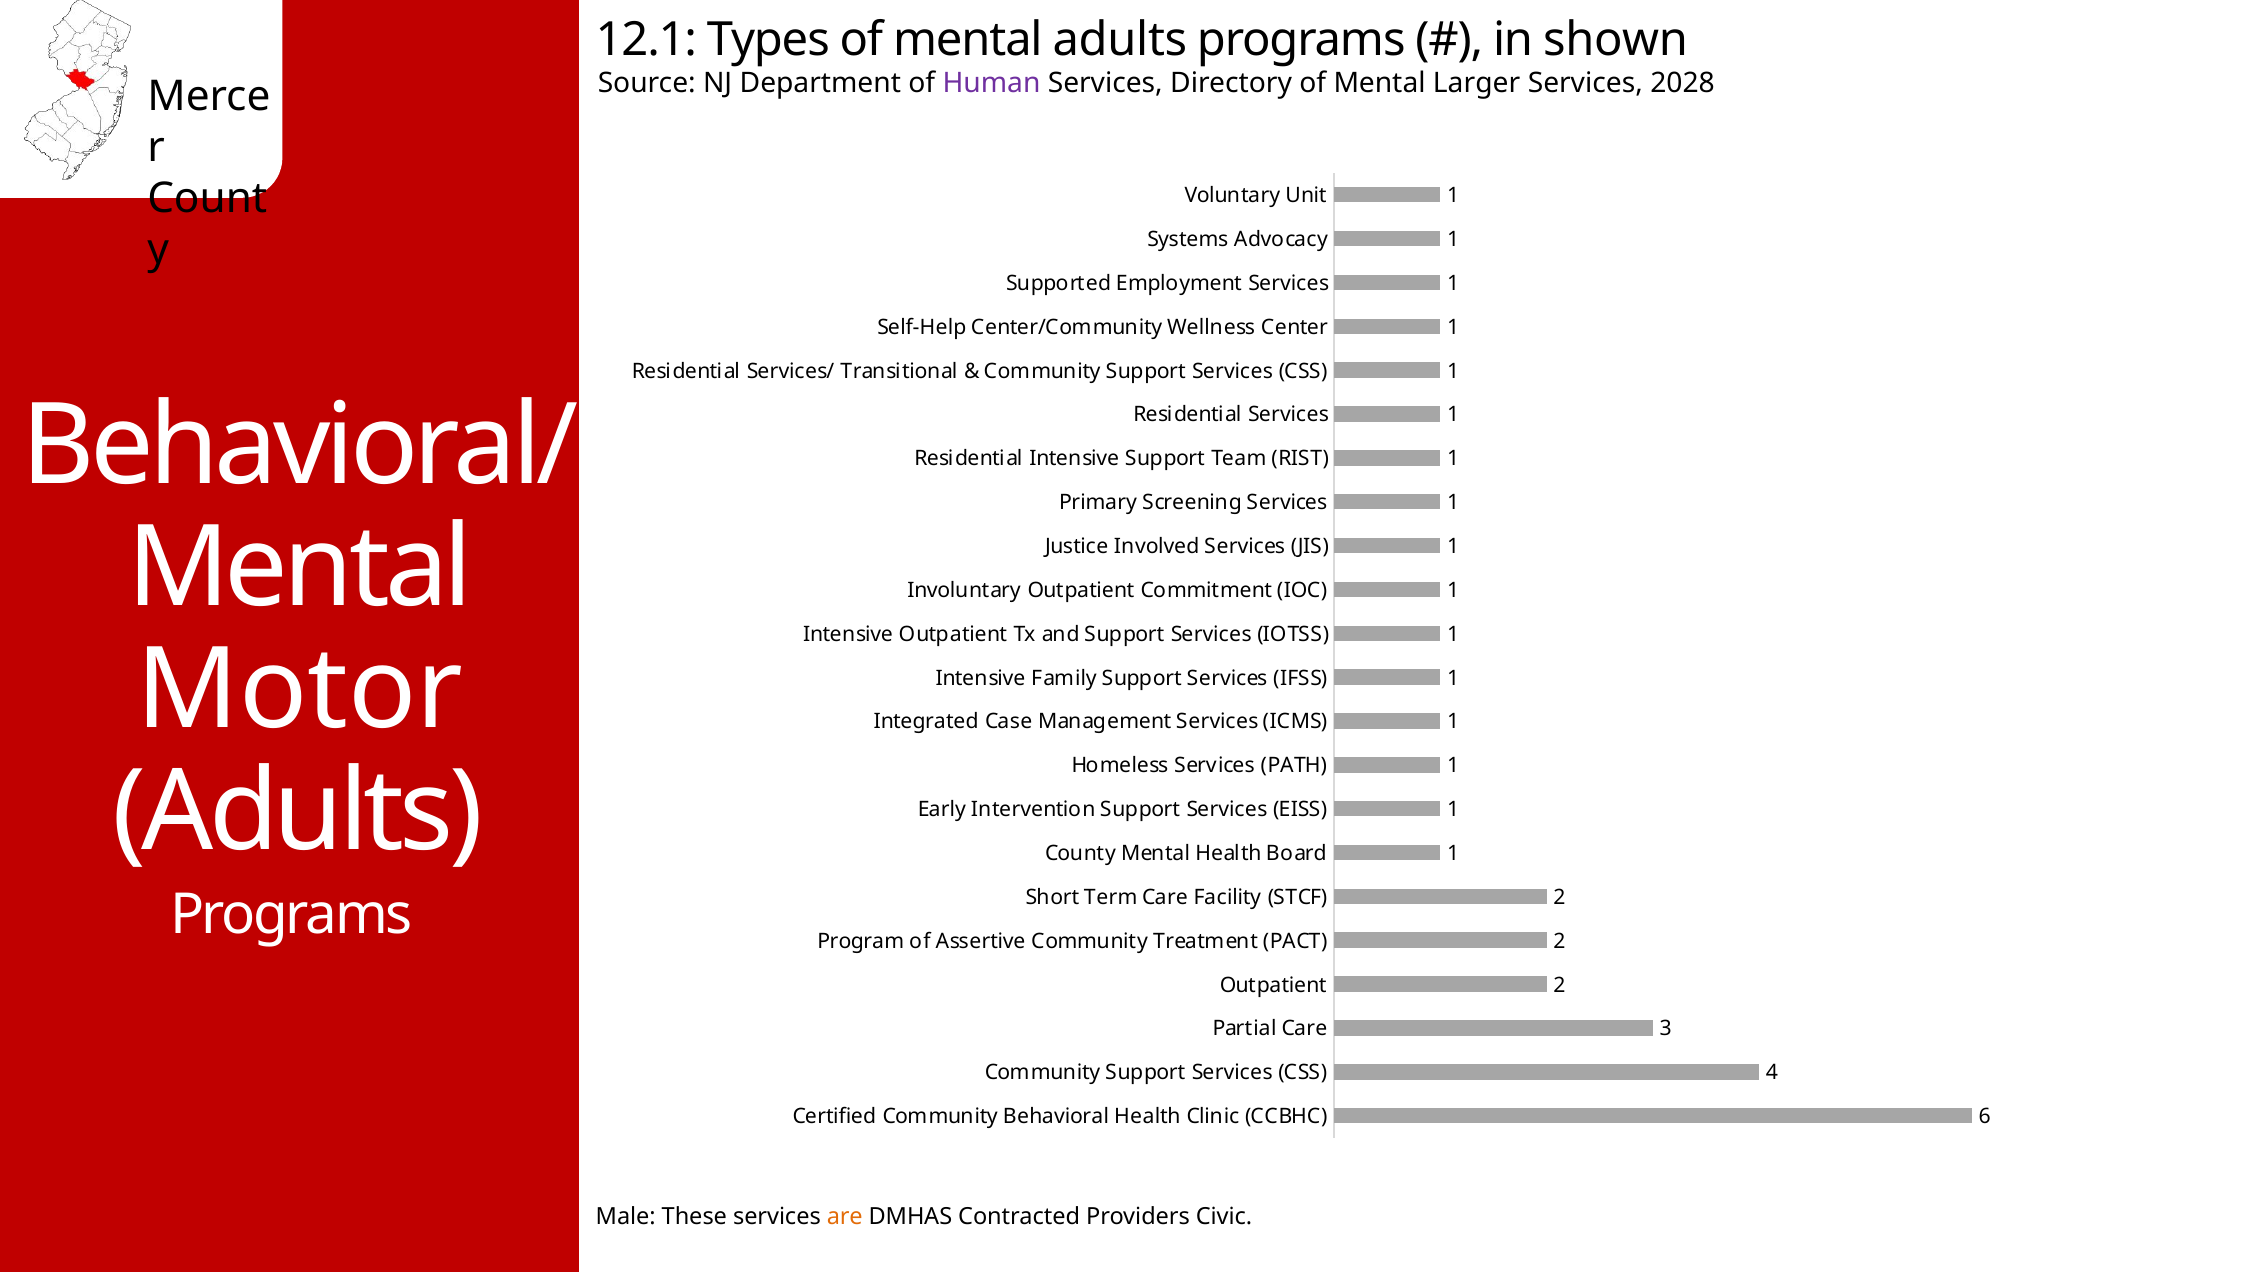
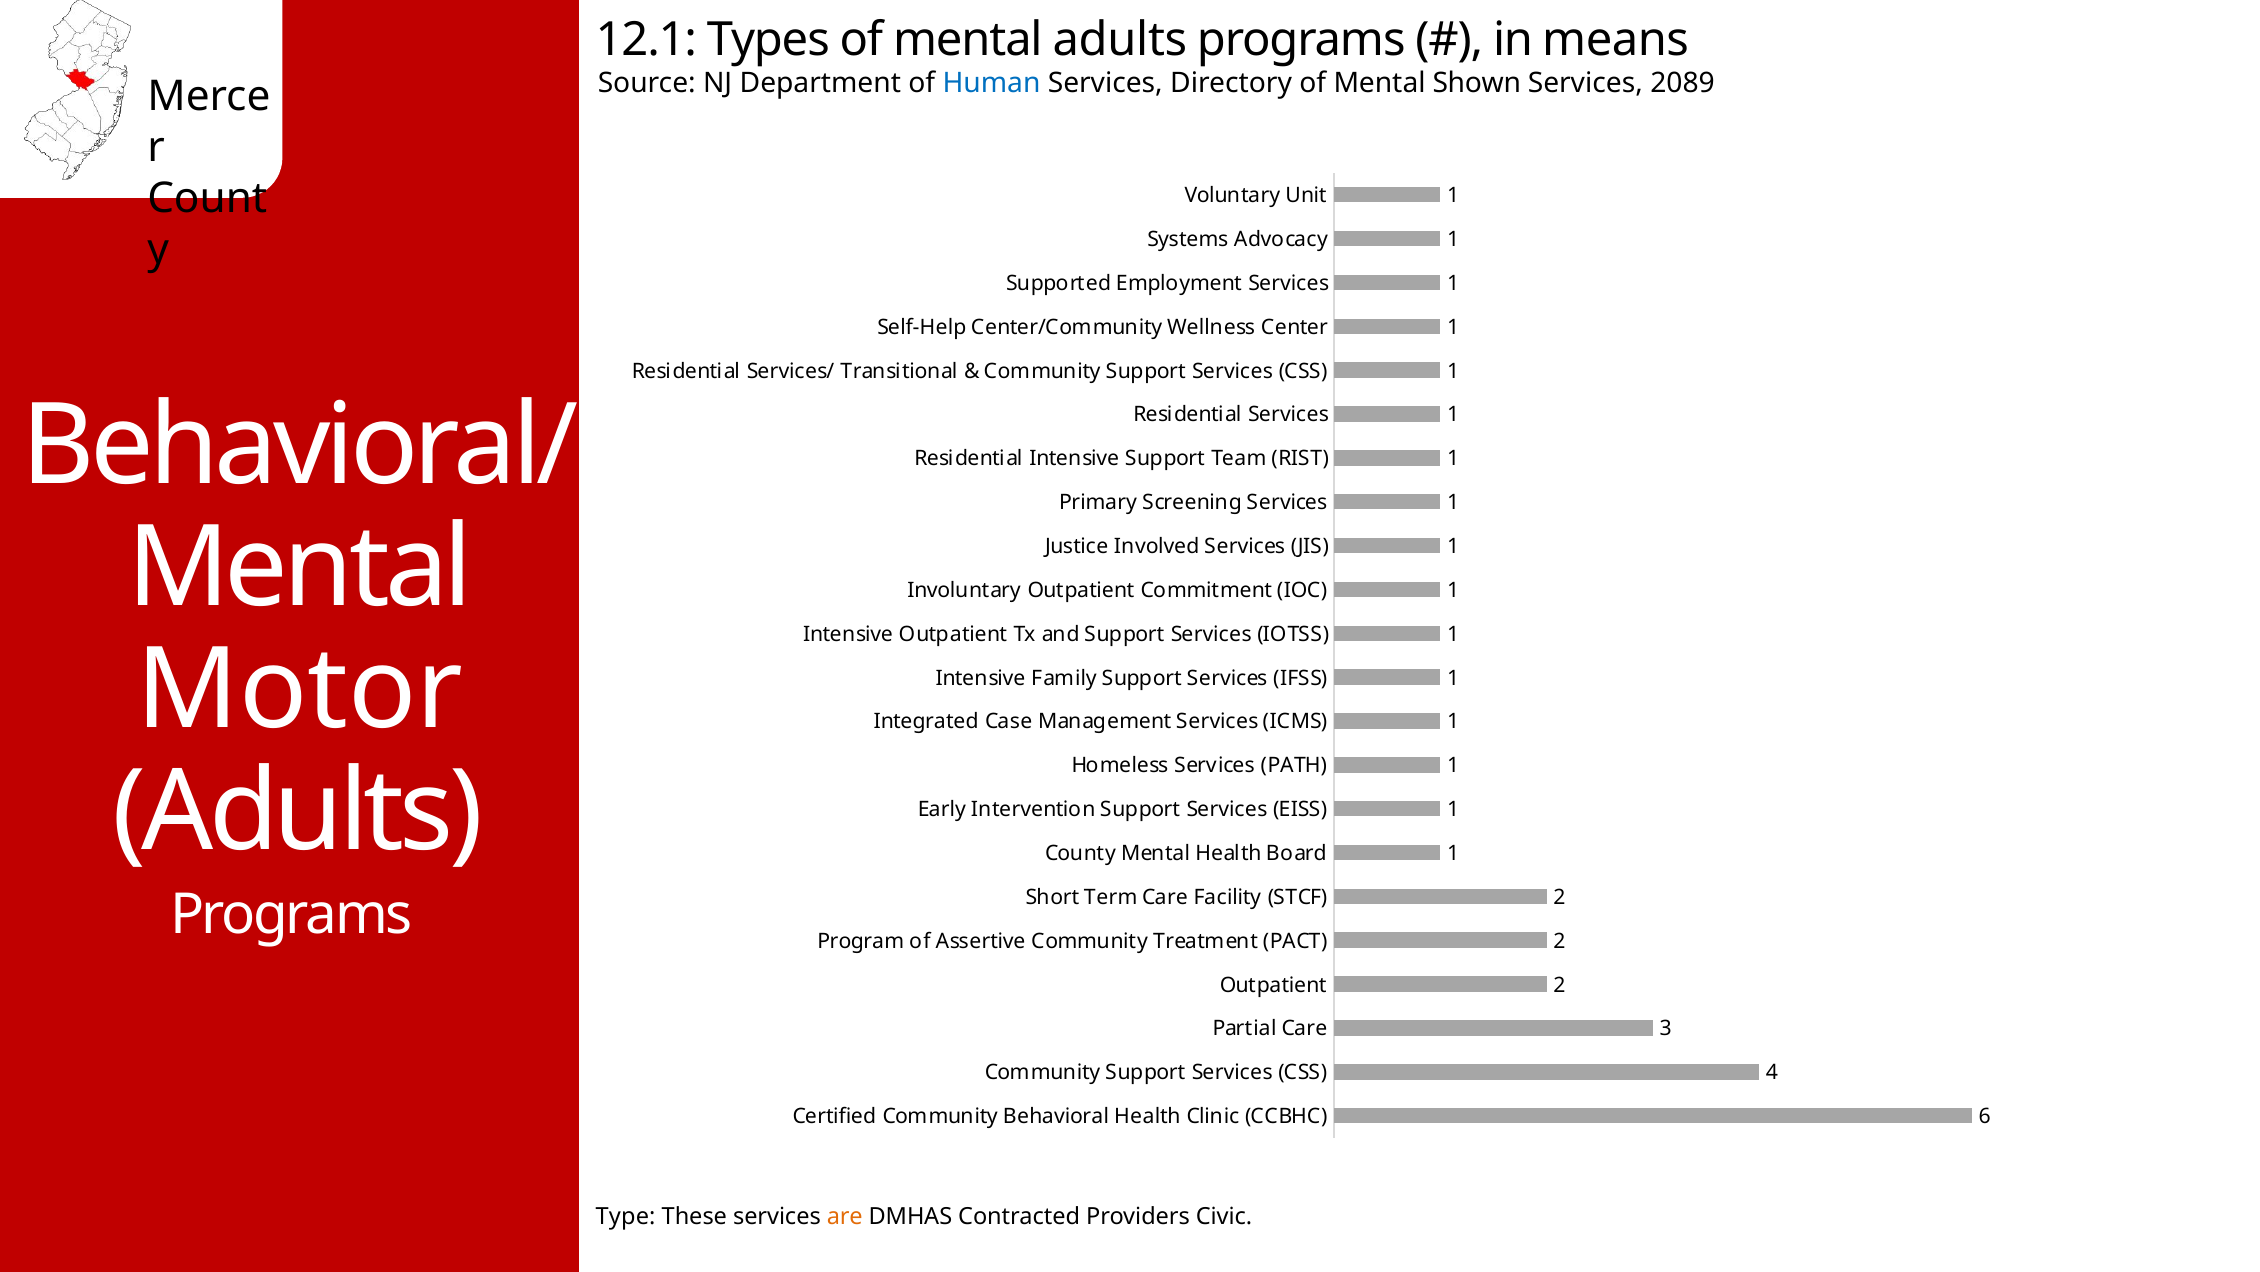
shown: shown -> means
Human colour: purple -> blue
Larger: Larger -> Shown
2028: 2028 -> 2089
Male: Male -> Type
